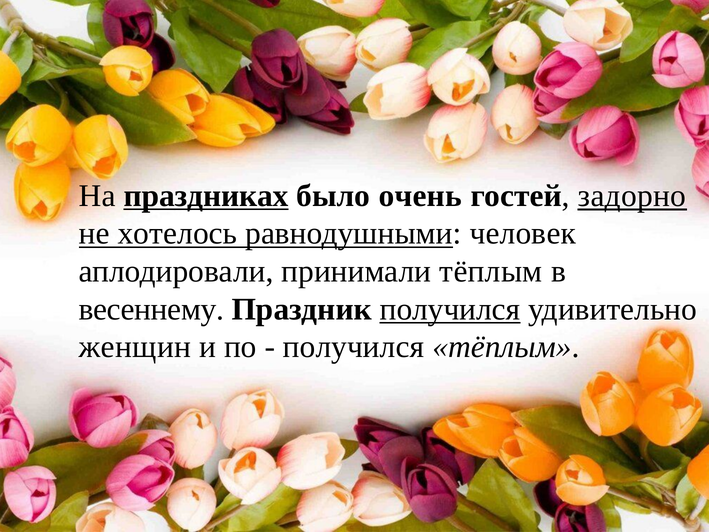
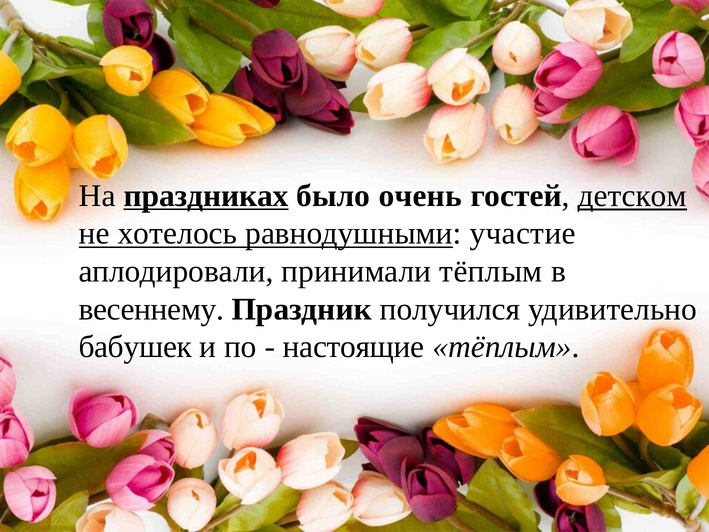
задорно: задорно -> детском
человек: человек -> участие
получился at (450, 309) underline: present -> none
женщин: женщин -> бабушек
получился at (353, 347): получился -> настоящие
